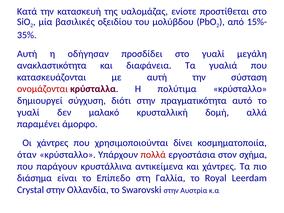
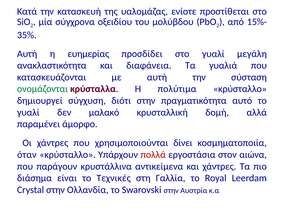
βασιλικές: βασιλικές -> σύγχρονα
οδήγησαν: οδήγησαν -> ευημερίας
ονομάζονται colour: red -> green
σχήμα: σχήμα -> αιώνα
Επίπεδο: Επίπεδο -> Τεχνικές
